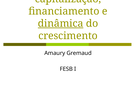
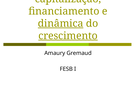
crescimento underline: none -> present
